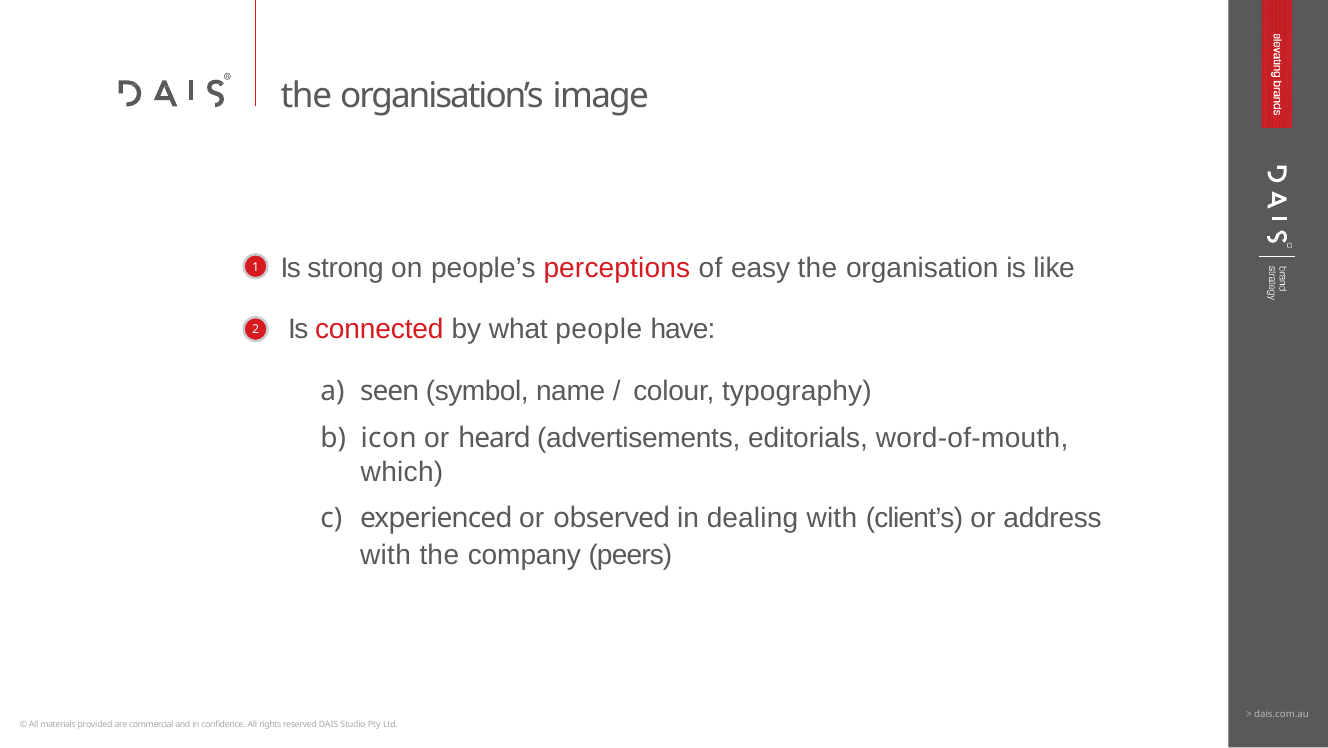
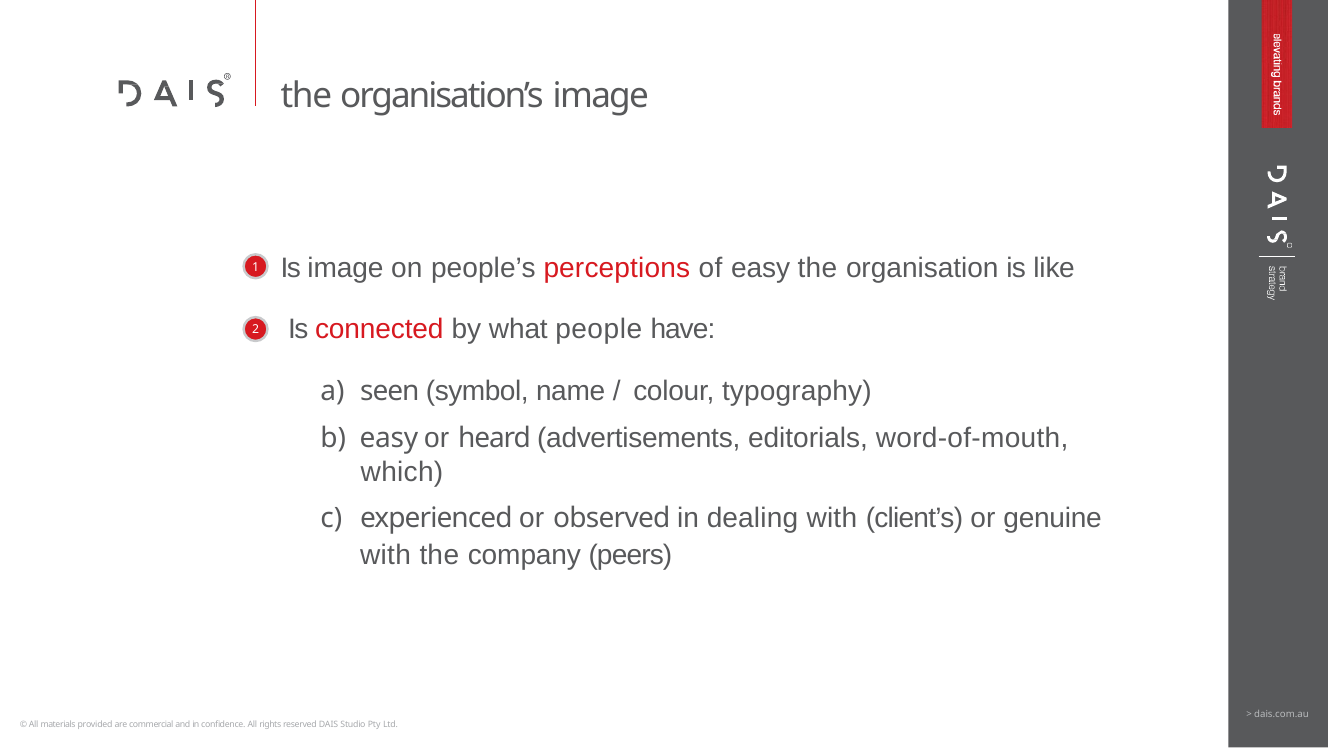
Is strong: strong -> image
icon at (389, 438): icon -> easy
address: address -> genuine
